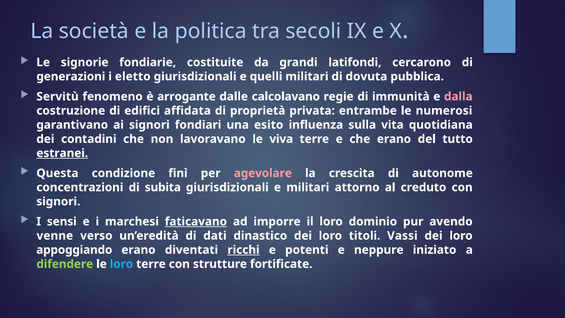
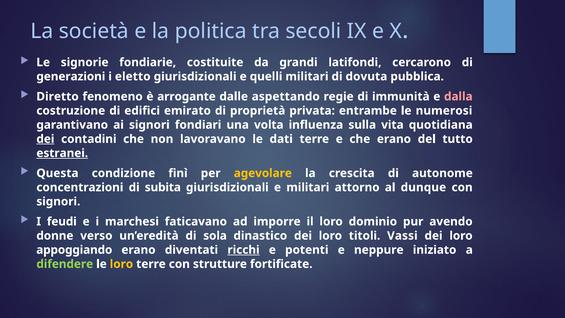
Servitù: Servitù -> Diretto
calcolavano: calcolavano -> aspettando
affidata: affidata -> emirato
esito: esito -> volta
dei at (45, 139) underline: none -> present
viva: viva -> dati
agevolare colour: pink -> yellow
creduto: creduto -> dunque
sensi: sensi -> feudi
faticavano underline: present -> none
venne: venne -> donne
dati: dati -> sola
loro at (121, 264) colour: light blue -> yellow
